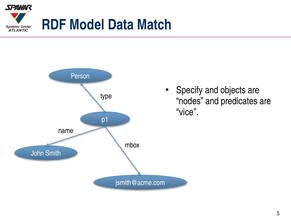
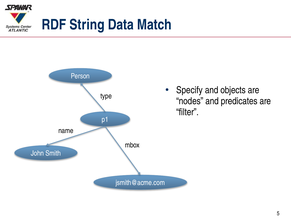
Model: Model -> String
vice: vice -> filter
